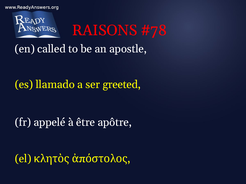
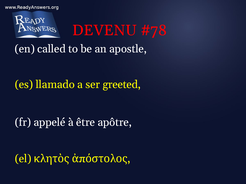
RAISONS: RAISONS -> DEVENU
